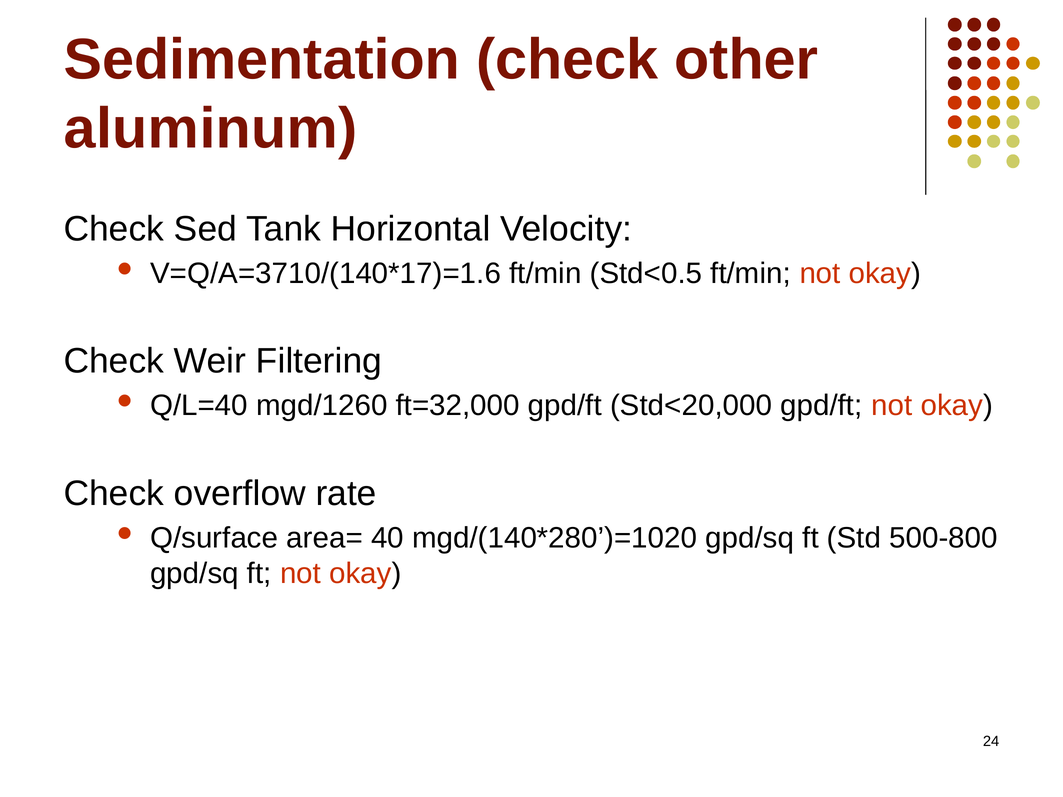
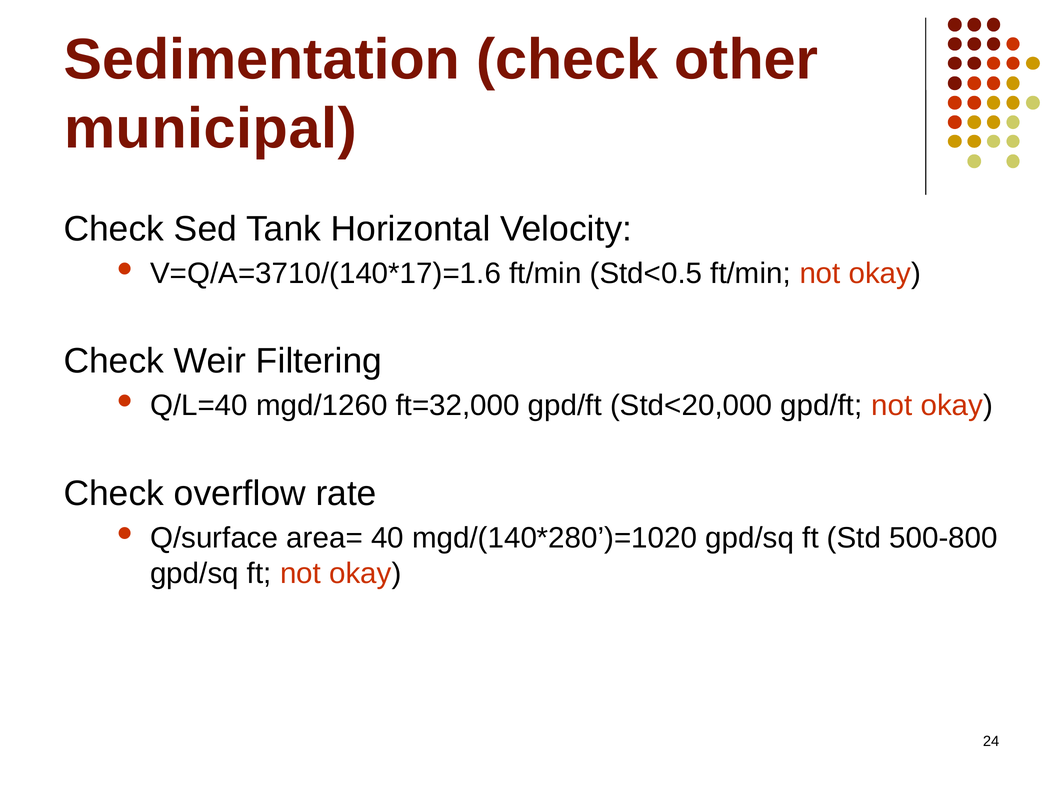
aluminum: aluminum -> municipal
